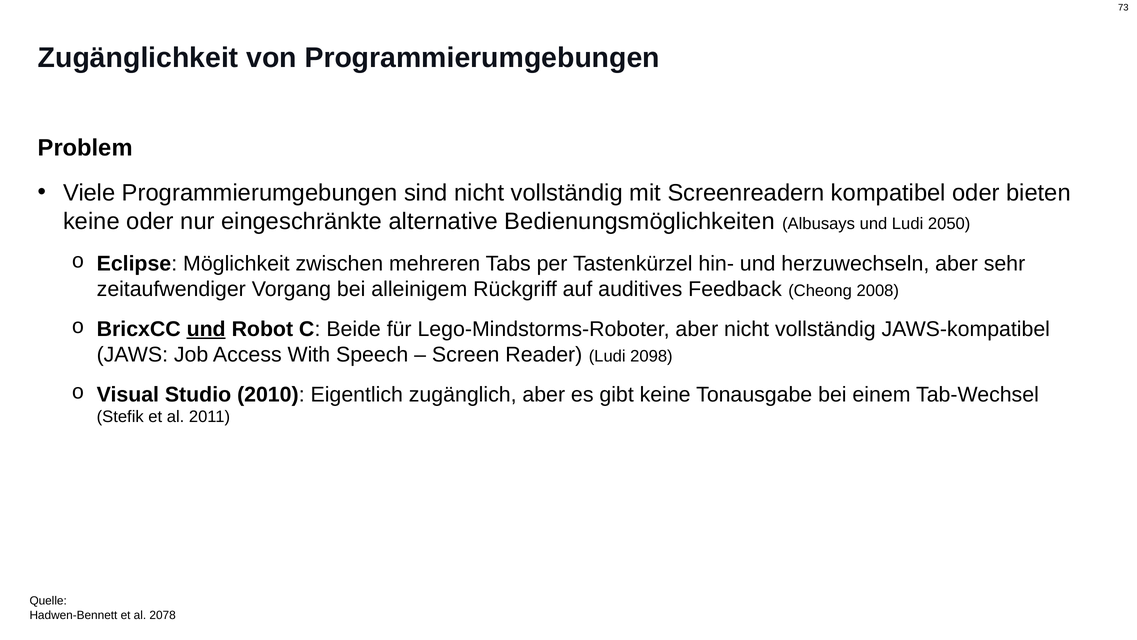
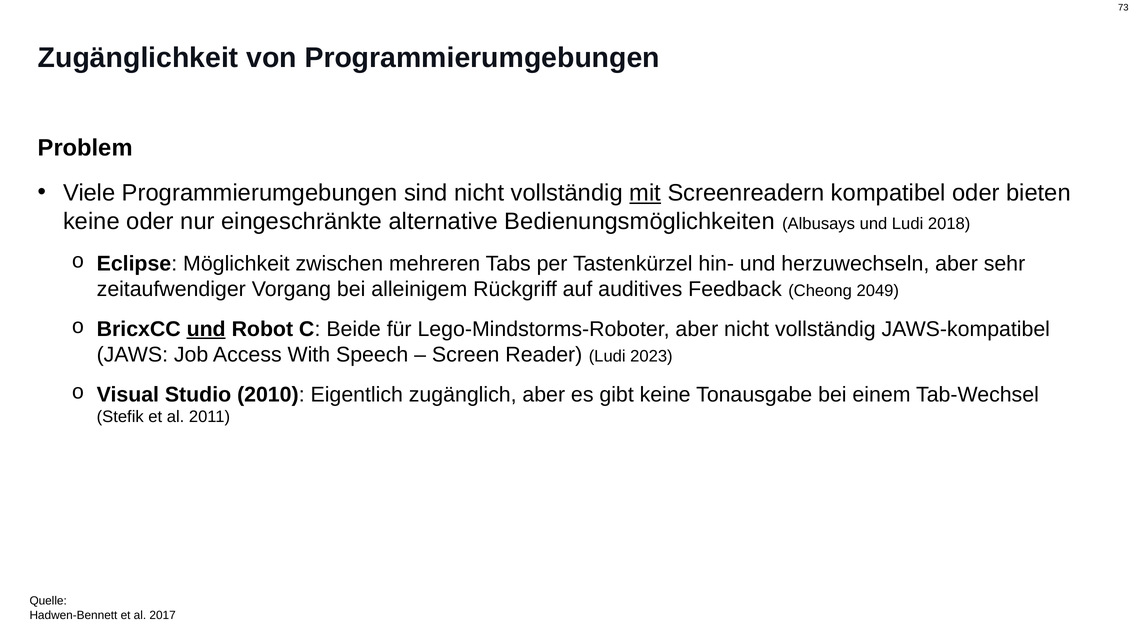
mit underline: none -> present
2050: 2050 -> 2018
2008: 2008 -> 2049
2098: 2098 -> 2023
2078: 2078 -> 2017
